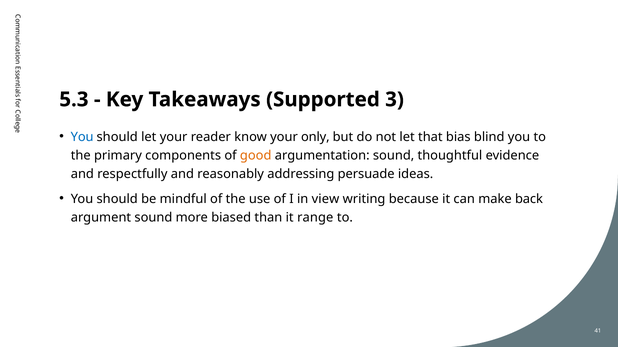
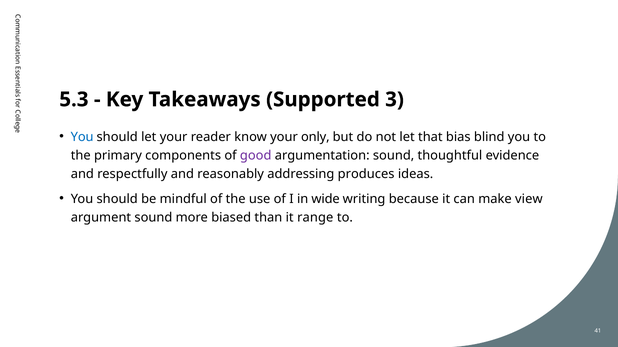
good colour: orange -> purple
persuade: persuade -> produces
view: view -> wide
back: back -> view
